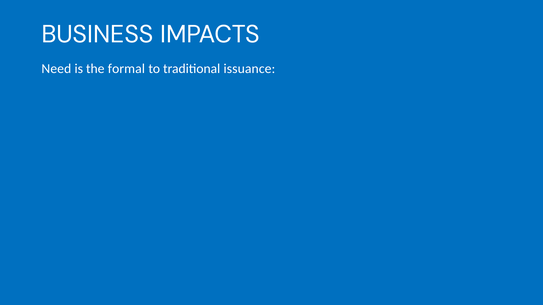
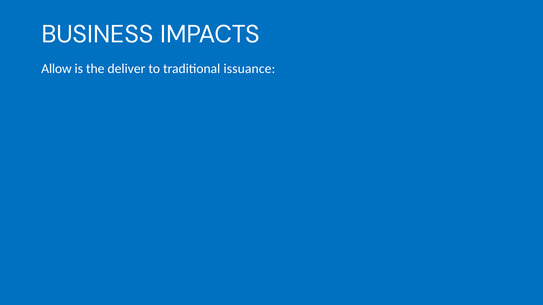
Need: Need -> Allow
formal: formal -> deliver
